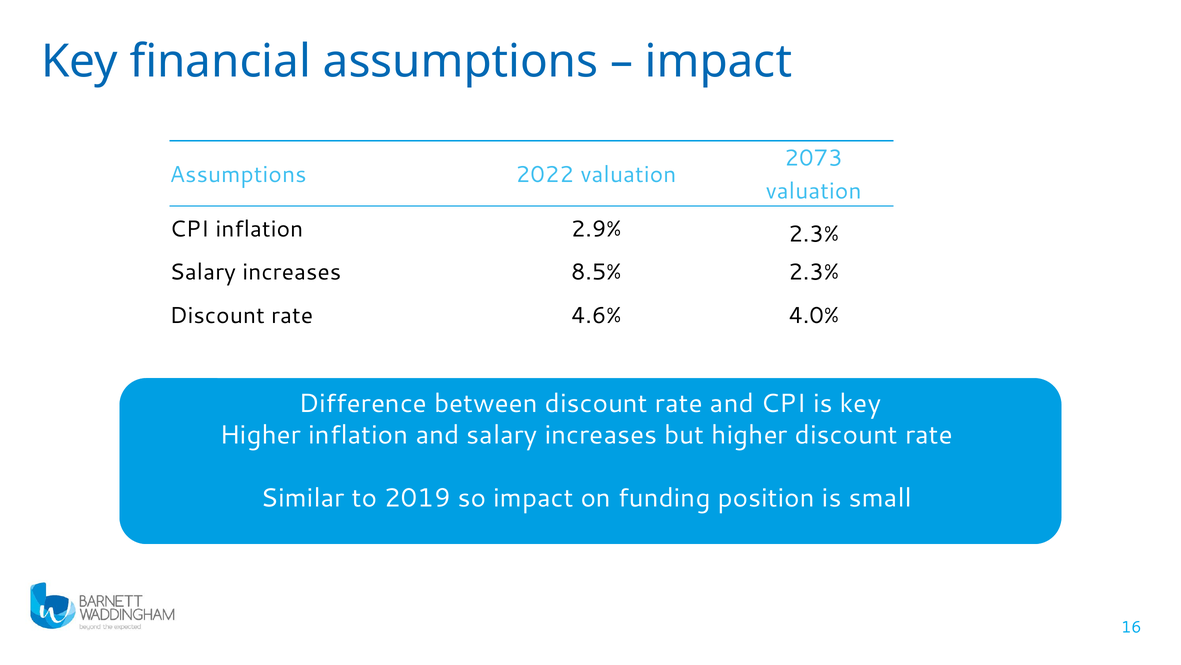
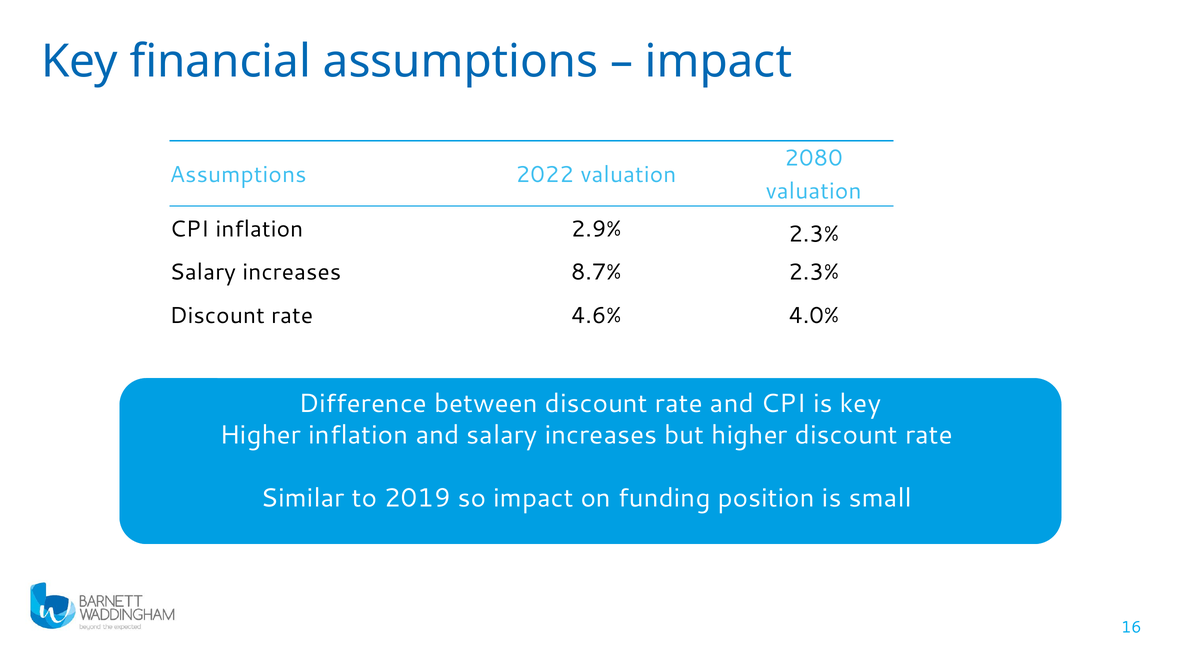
2073: 2073 -> 2080
8.5%: 8.5% -> 8.7%
